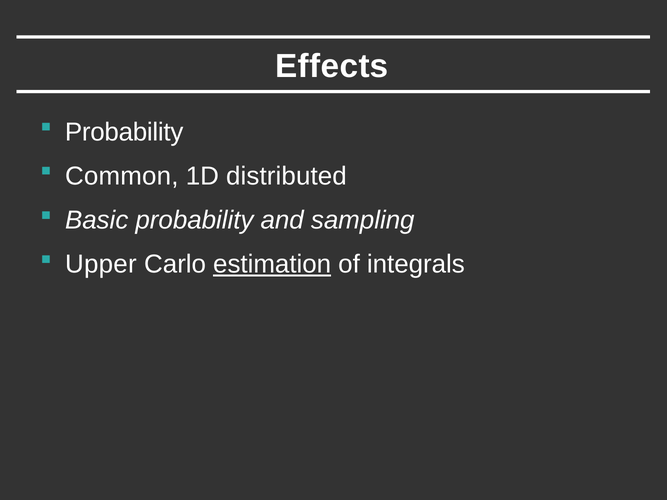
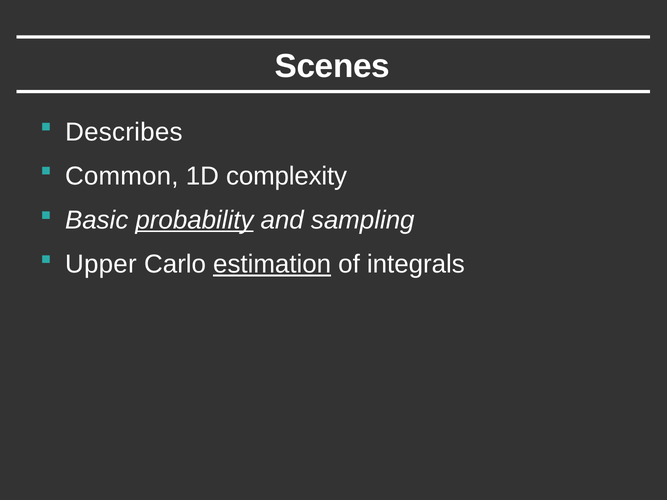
Effects: Effects -> Scenes
Probability at (124, 132): Probability -> Describes
distributed: distributed -> complexity
probability at (194, 220) underline: none -> present
